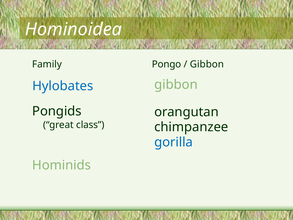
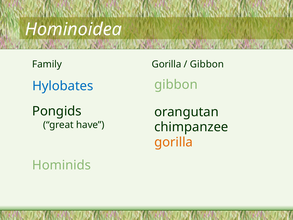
Pongo at (167, 64): Pongo -> Gorilla
class: class -> have
gorilla at (174, 142) colour: blue -> orange
